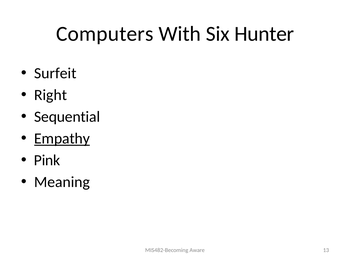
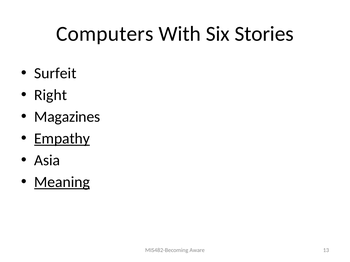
Hunter: Hunter -> Stories
Sequential: Sequential -> Magazines
Pink: Pink -> Asia
Meaning underline: none -> present
